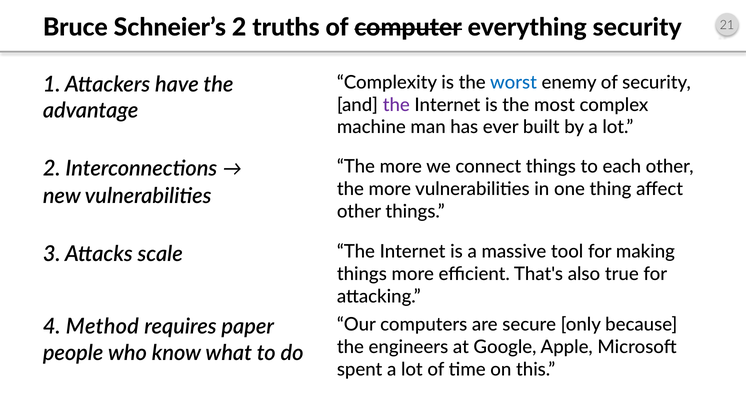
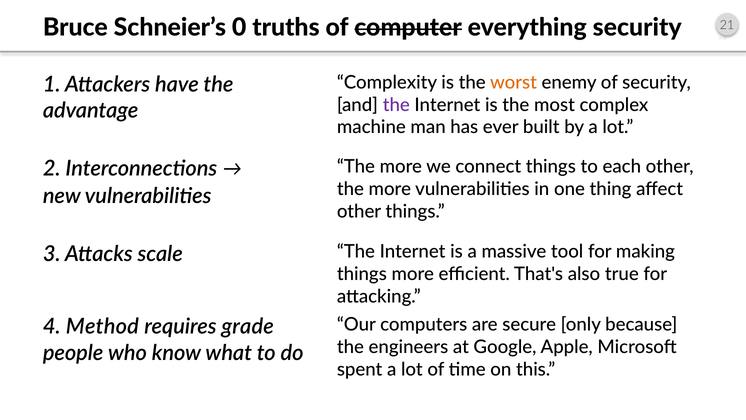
Schneier’s 2: 2 -> 0
worst colour: blue -> orange
paper: paper -> grade
